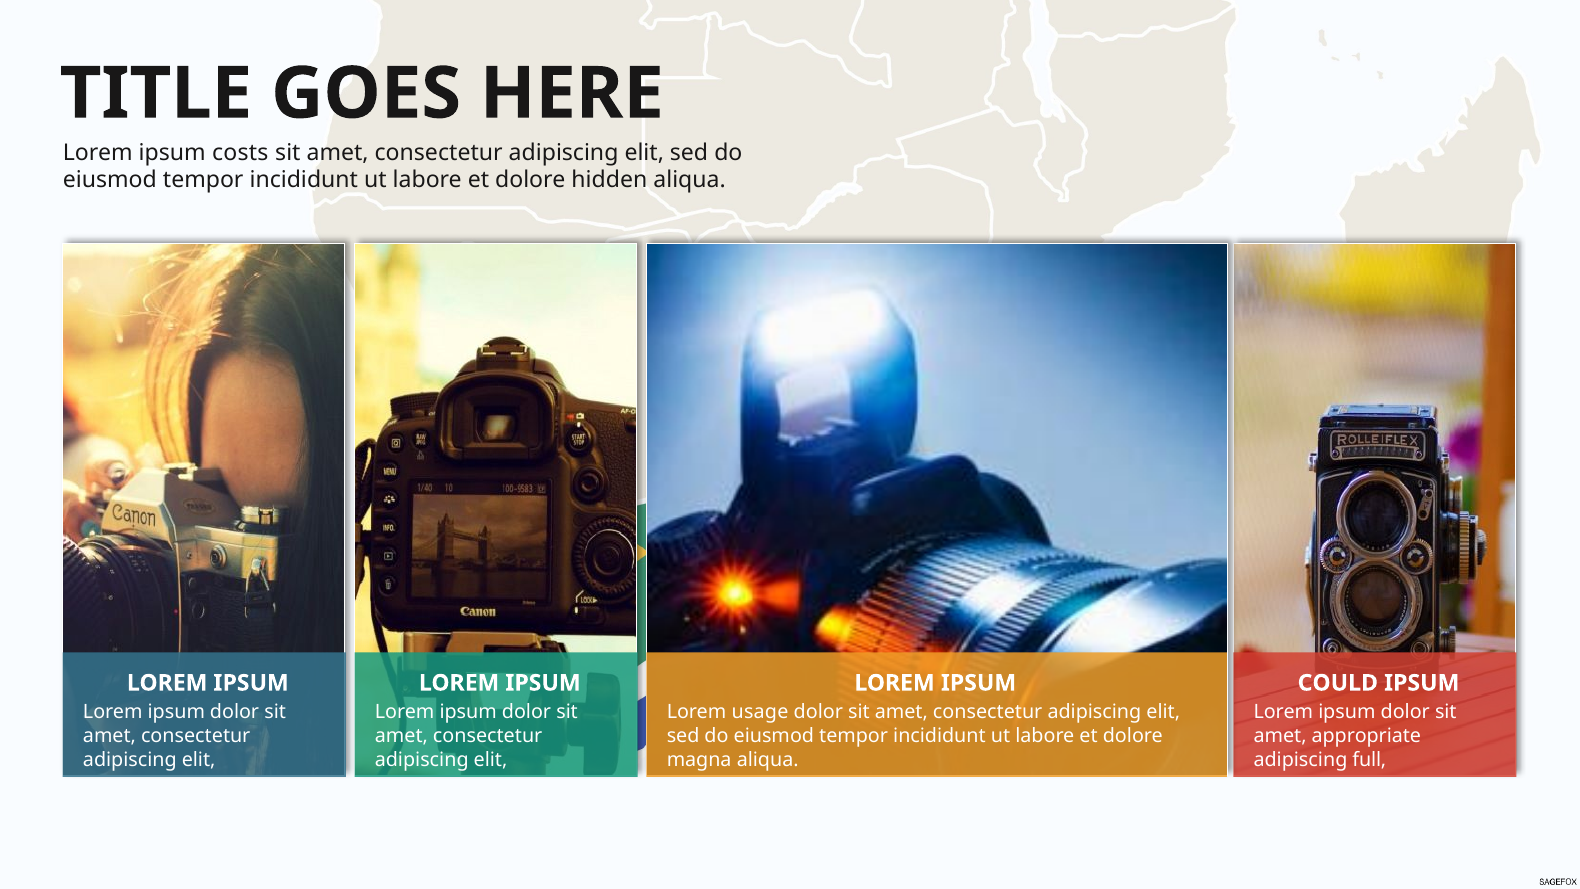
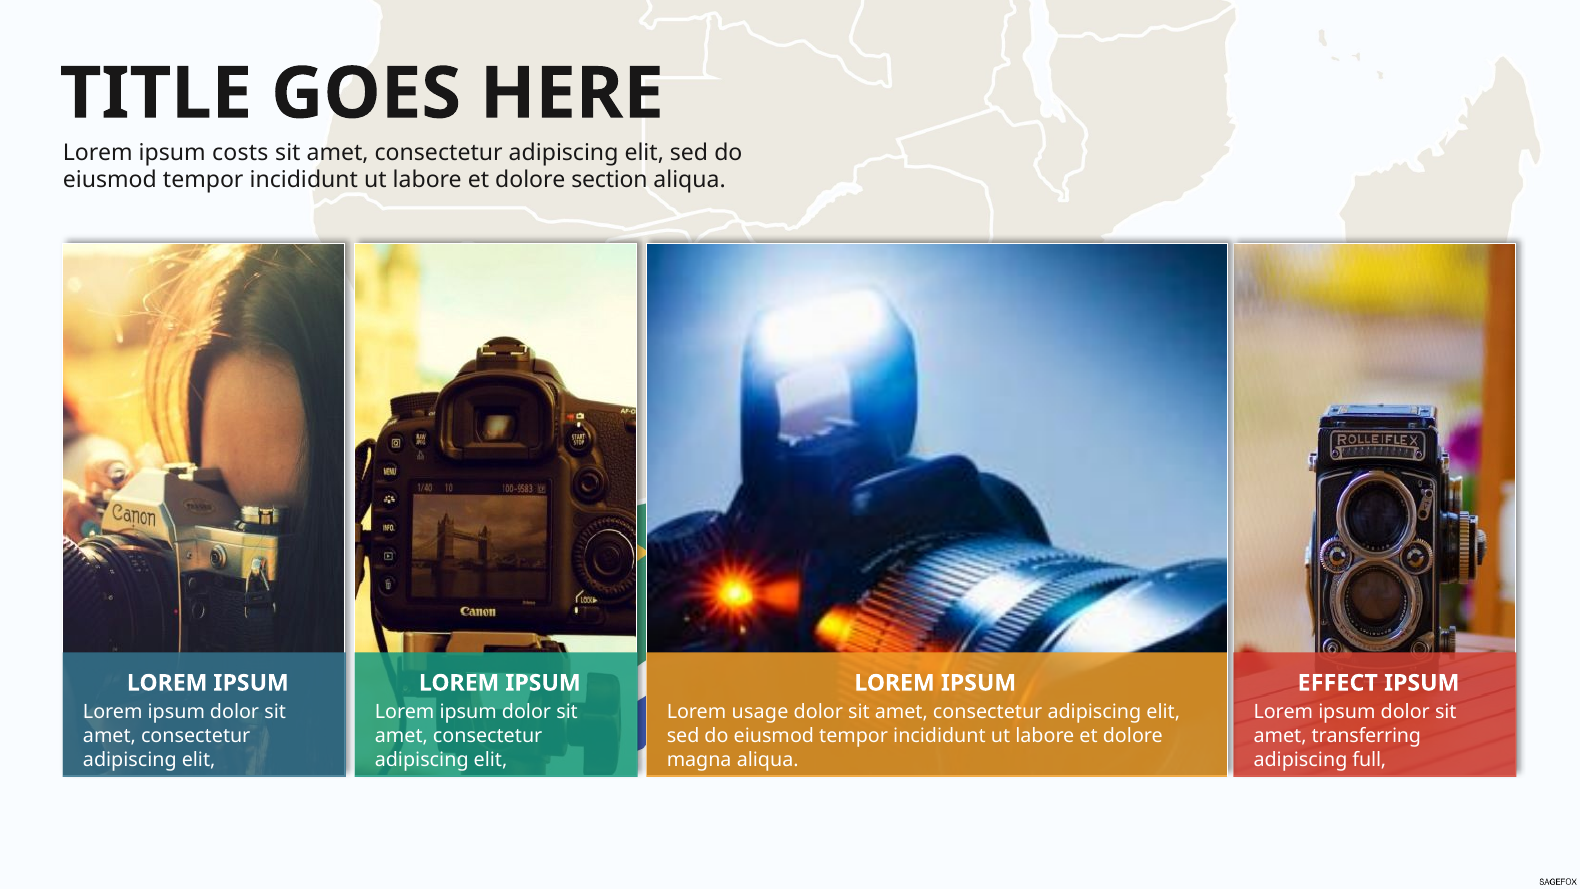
hidden: hidden -> section
COULD: COULD -> EFFECT
appropriate: appropriate -> transferring
